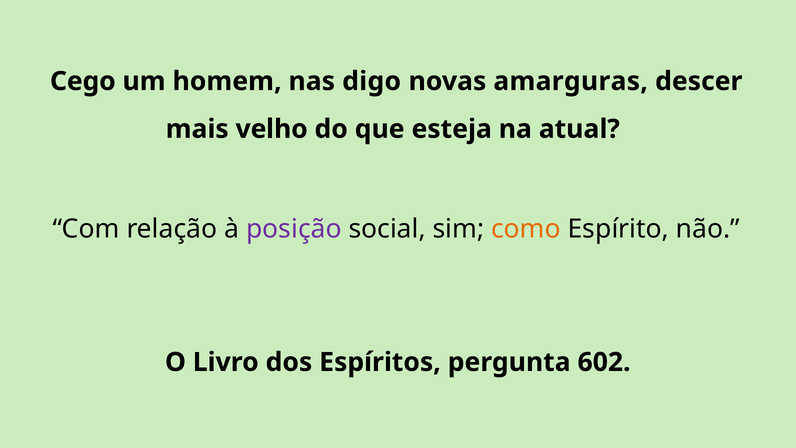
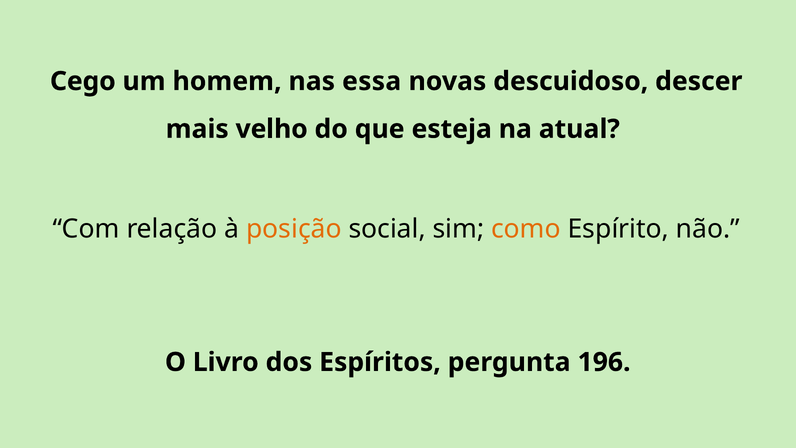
digo: digo -> essa
amarguras: amarguras -> descuidoso
posição colour: purple -> orange
602: 602 -> 196
